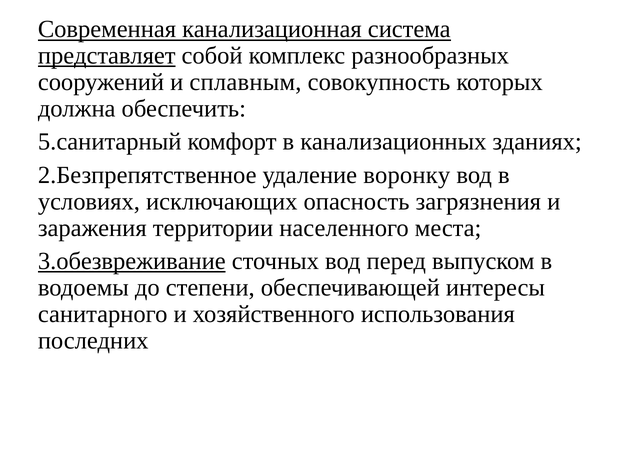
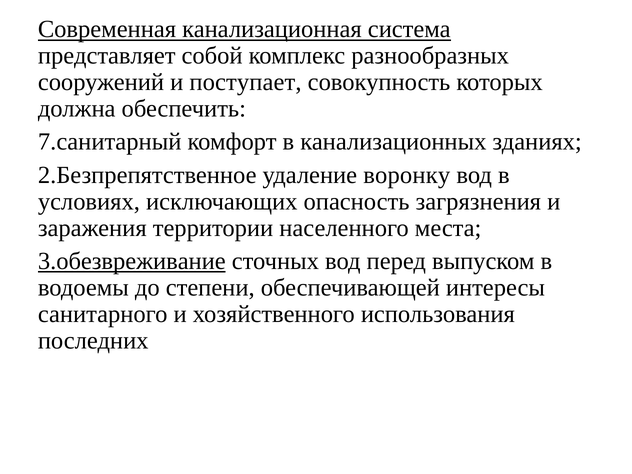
представляет underline: present -> none
сплавным: сплавным -> поступает
5.санитарный: 5.санитарный -> 7.санитарный
